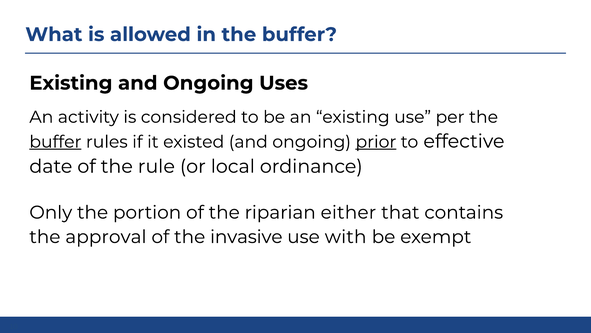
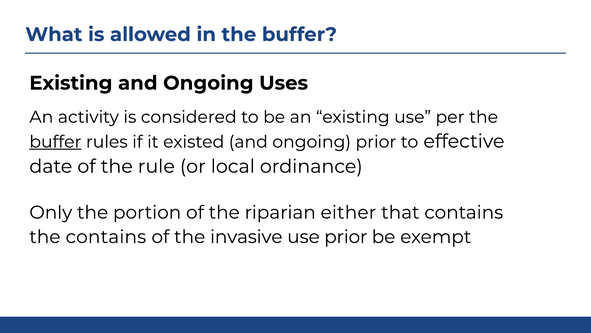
prior at (376, 142) underline: present -> none
the approval: approval -> contains
use with: with -> prior
